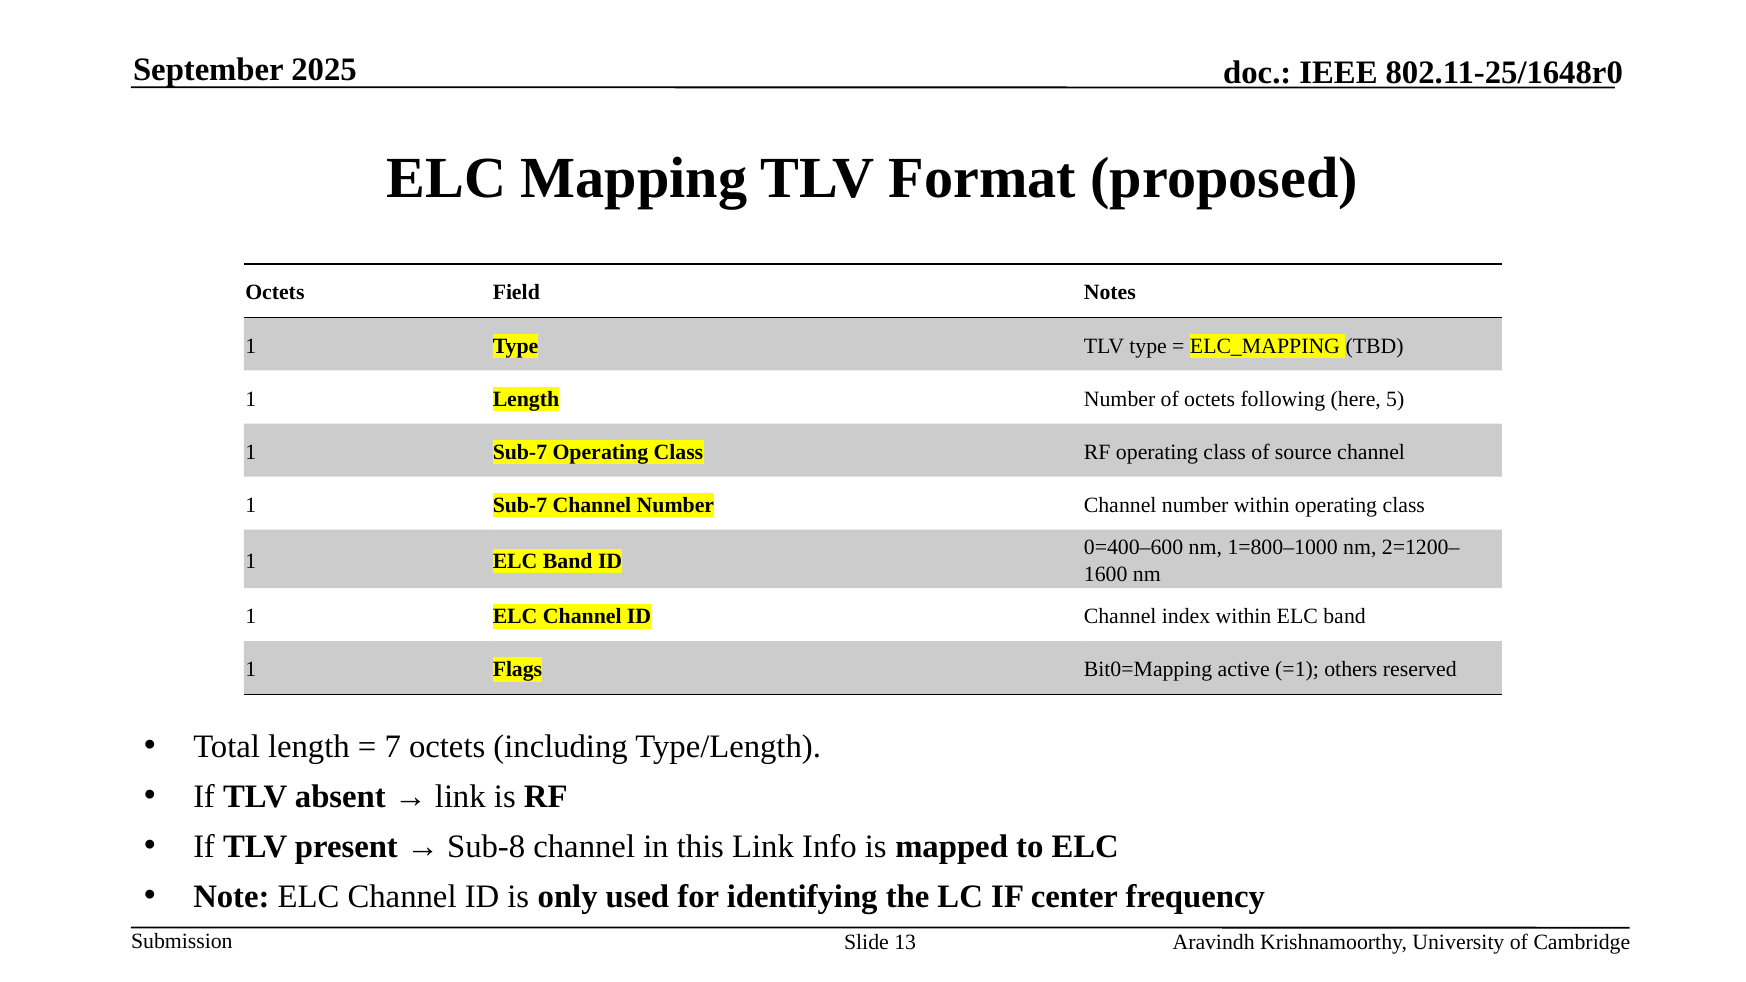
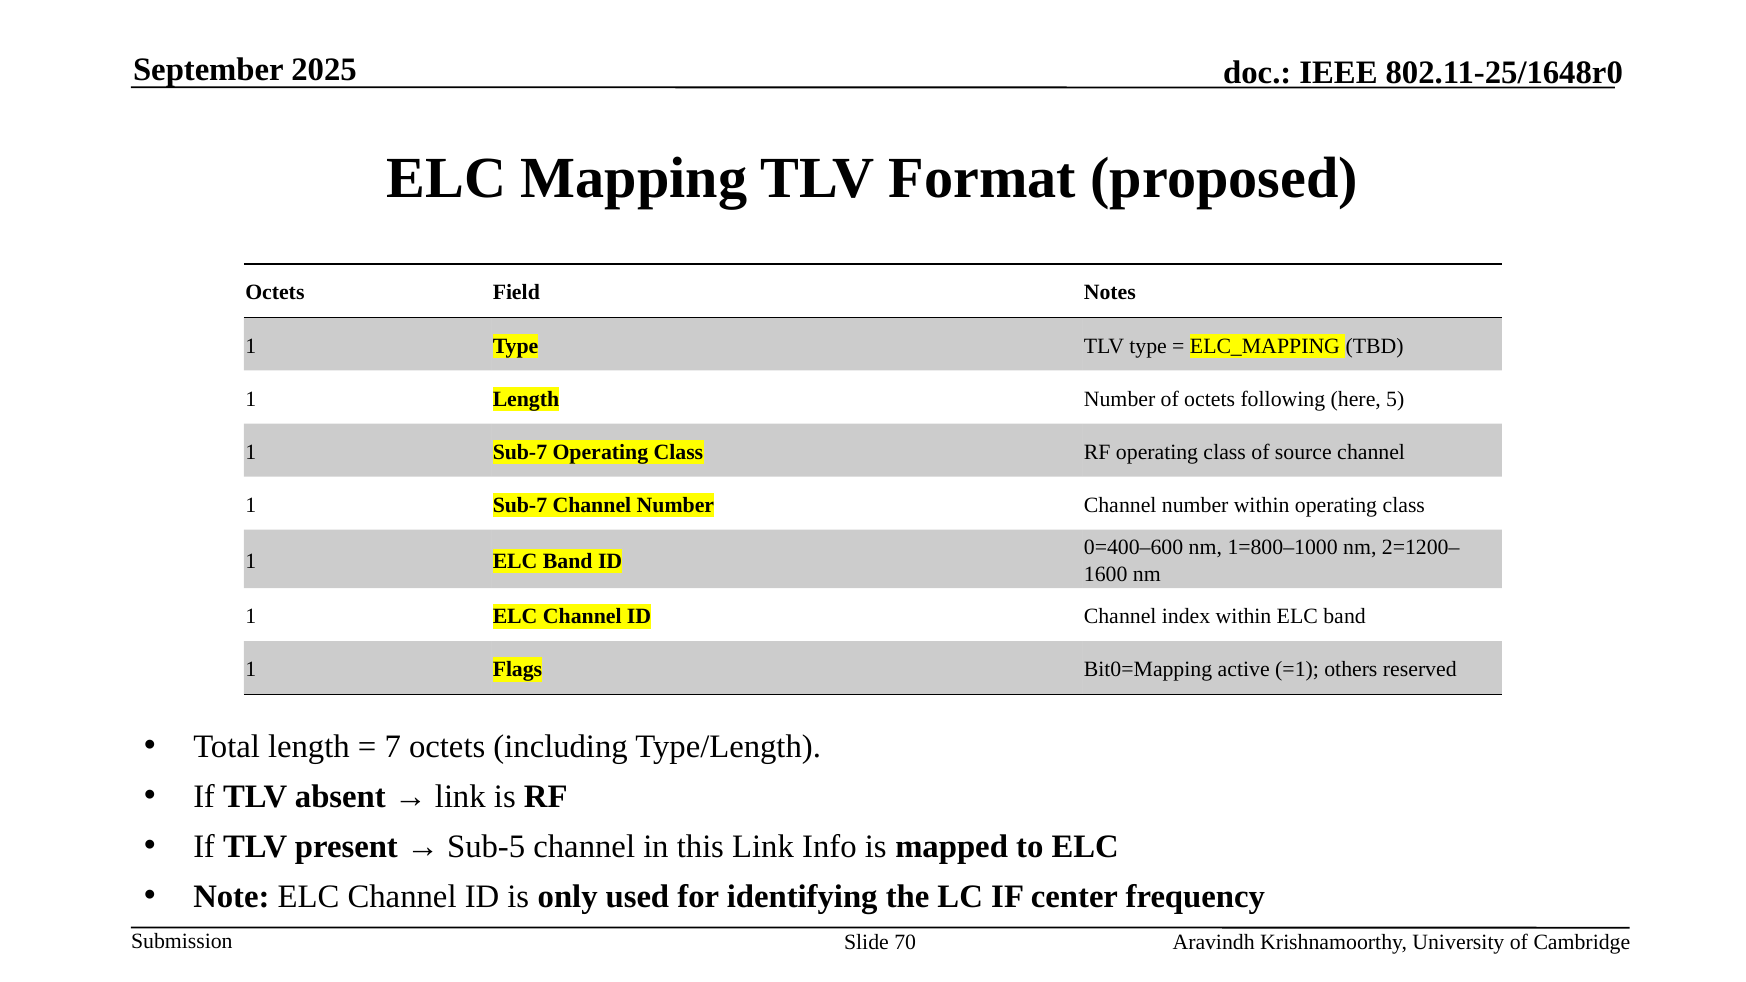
Sub-8: Sub-8 -> Sub-5
13: 13 -> 70
